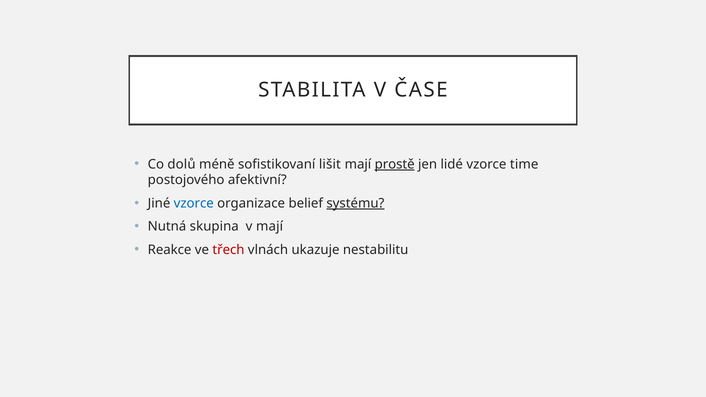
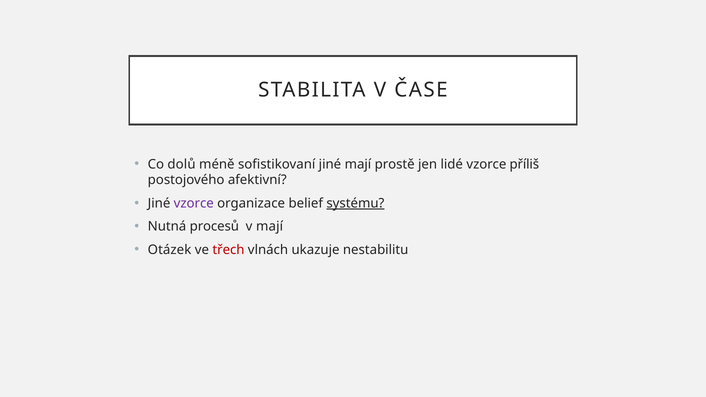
sofistikovaní lišit: lišit -> jiné
prostě underline: present -> none
time: time -> příliš
vzorce at (194, 203) colour: blue -> purple
skupina: skupina -> procesů
Reakce: Reakce -> Otázek
